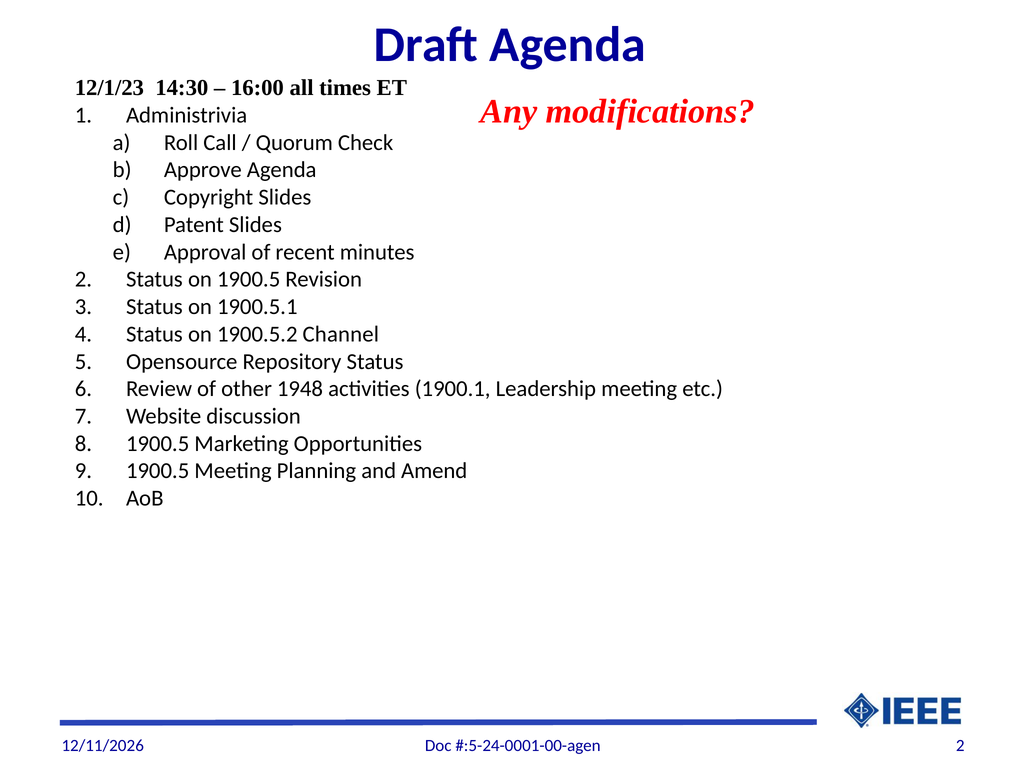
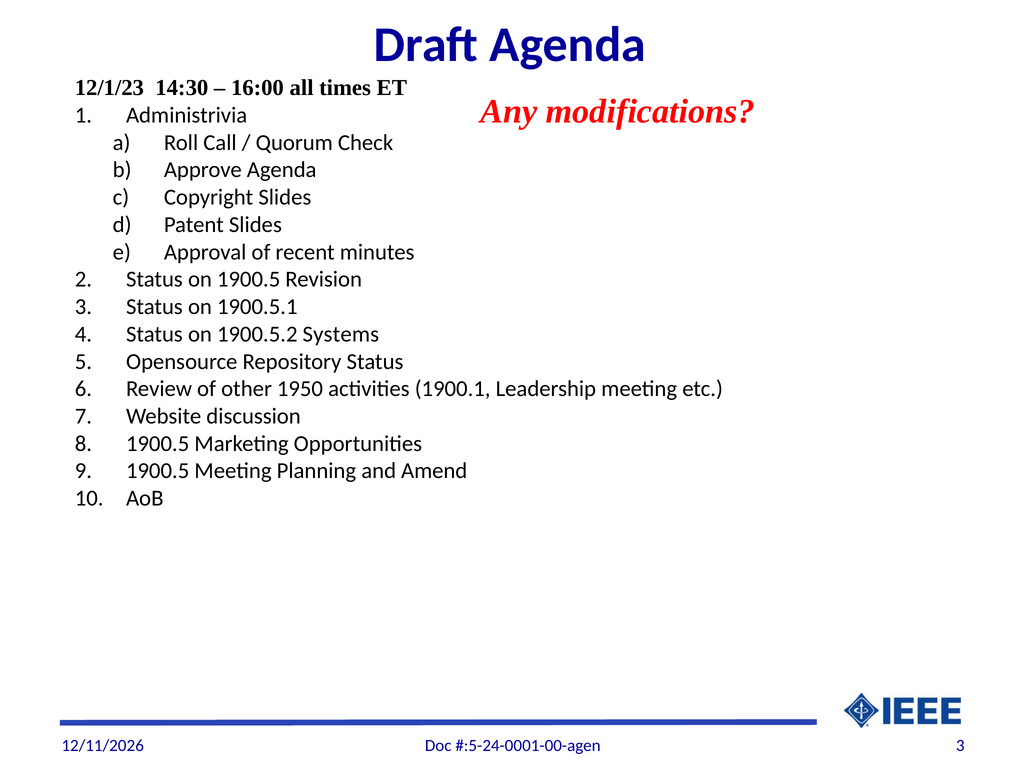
Channel: Channel -> Systems
1948: 1948 -> 1950
2 at (960, 745): 2 -> 3
